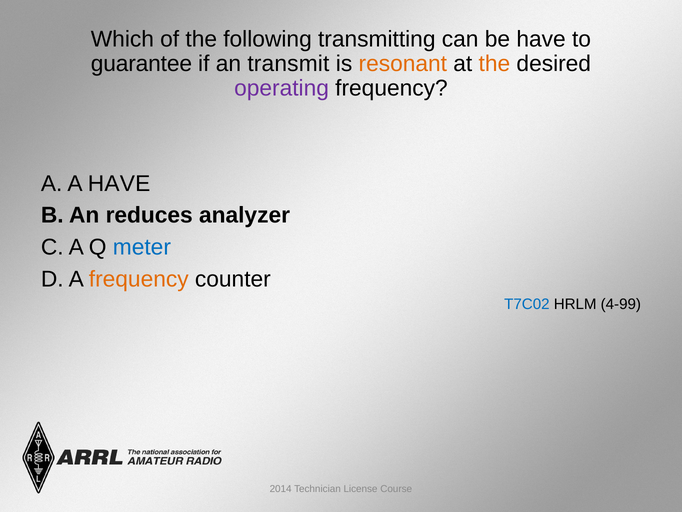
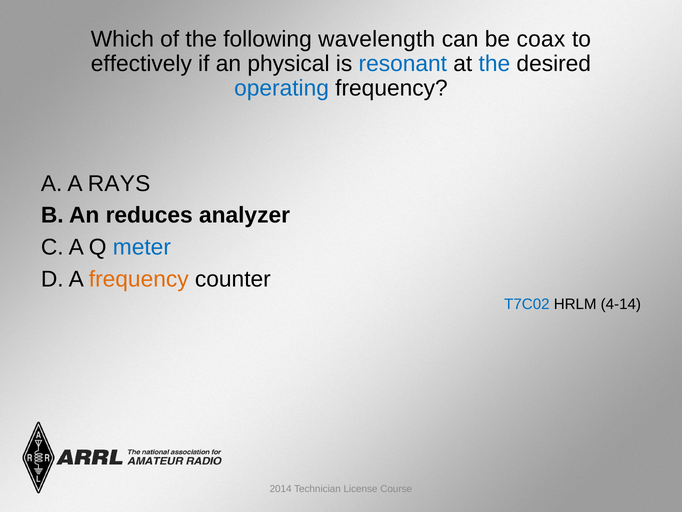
transmitting: transmitting -> wavelength
be have: have -> coax
guarantee: guarantee -> effectively
transmit: transmit -> physical
resonant colour: orange -> blue
the at (494, 64) colour: orange -> blue
operating colour: purple -> blue
A HAVE: HAVE -> RAYS
4-99: 4-99 -> 4-14
